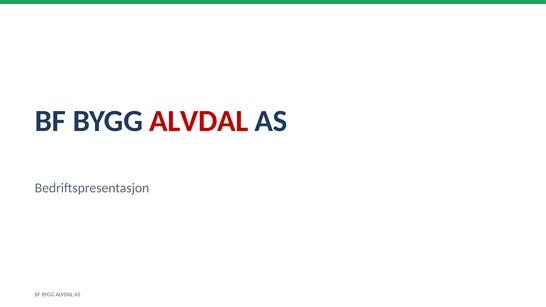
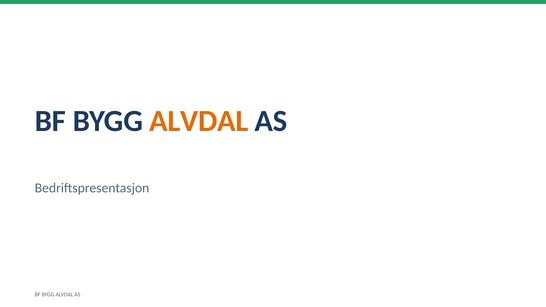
ALVDAL at (199, 121) colour: red -> orange
